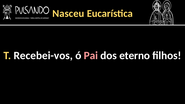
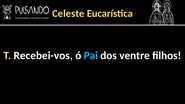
Nasceu: Nasceu -> Celeste
Pai colour: pink -> light blue
eterno: eterno -> ventre
